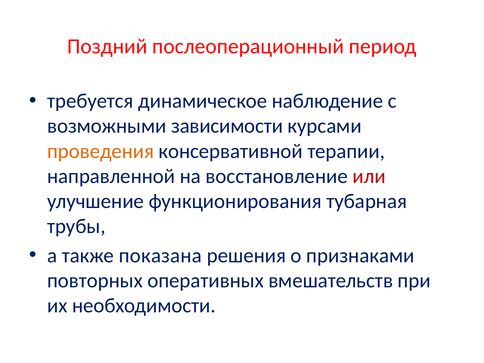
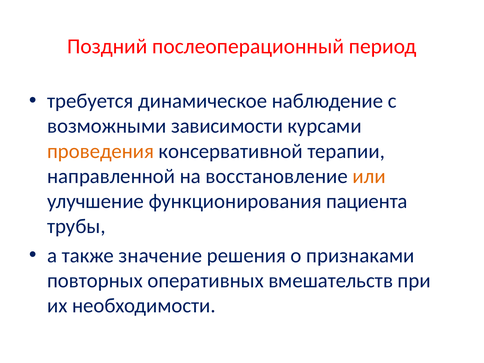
или colour: red -> orange
тубарная: тубарная -> пациента
показана: показана -> значение
